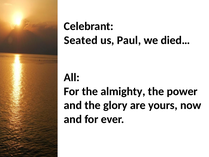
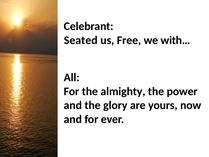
Paul: Paul -> Free
died…: died… -> with…
